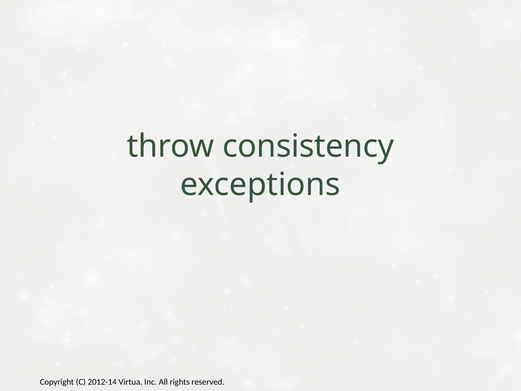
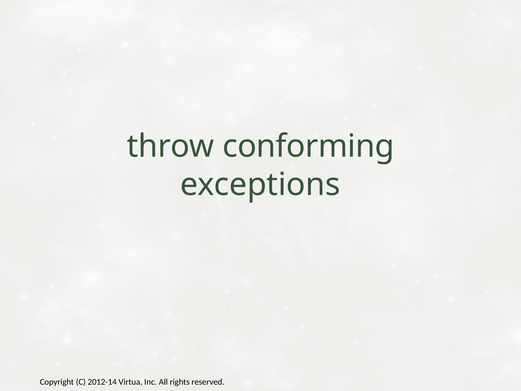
consistency: consistency -> conforming
